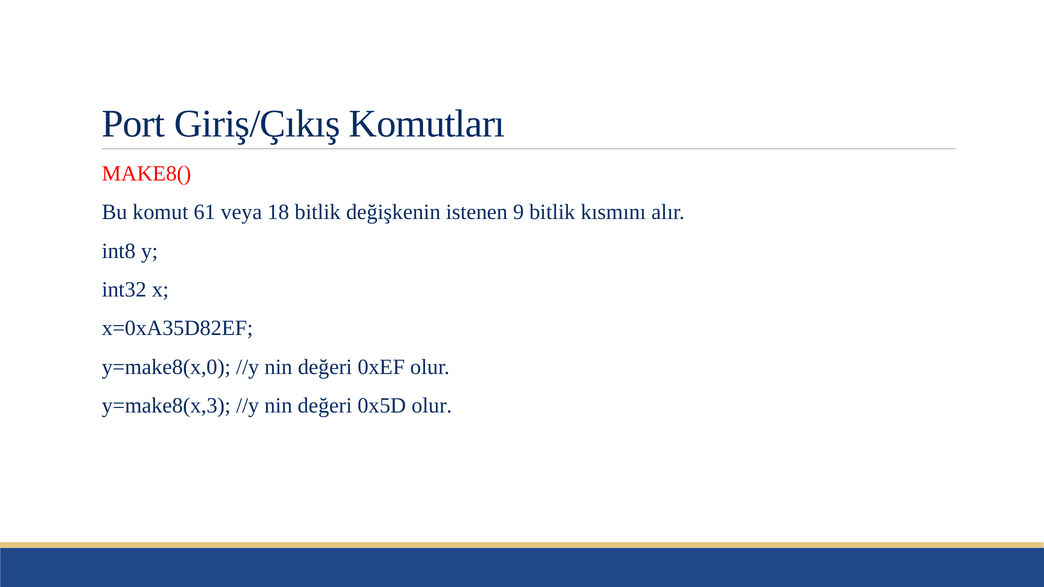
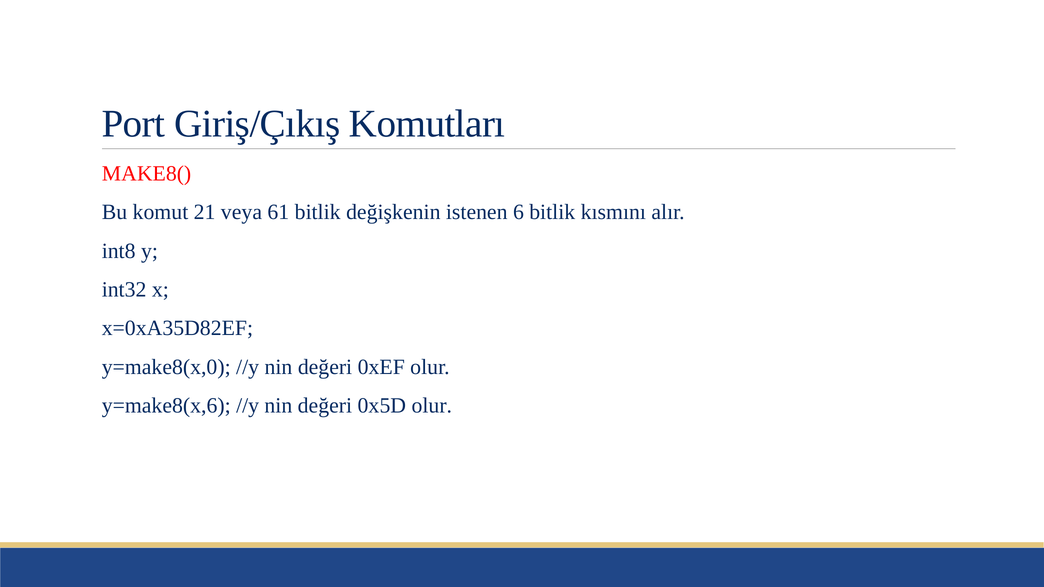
61: 61 -> 21
18: 18 -> 61
9: 9 -> 6
y=make8(x,3: y=make8(x,3 -> y=make8(x,6
